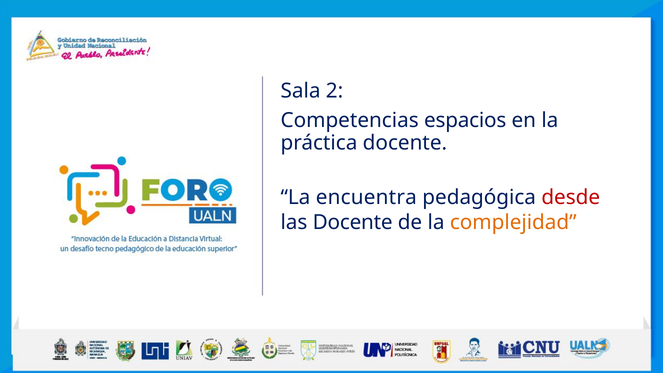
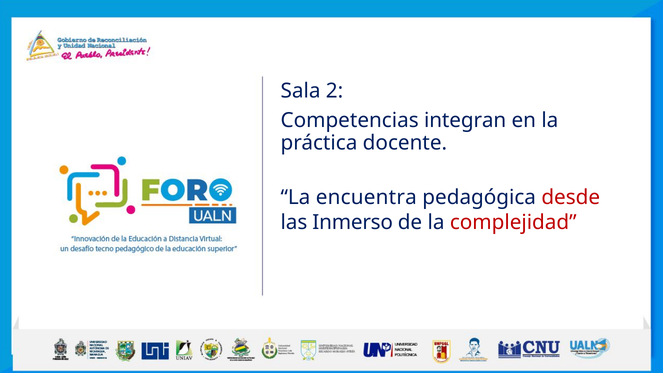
espacios: espacios -> integran
las Docente: Docente -> Inmerso
complejidad colour: orange -> red
